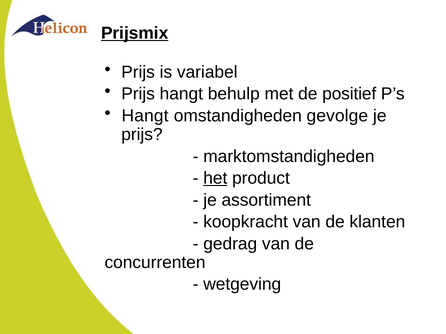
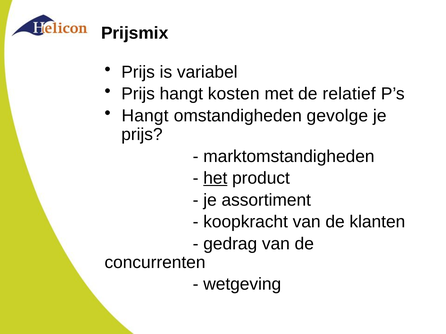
Prijsmix underline: present -> none
behulp: behulp -> kosten
positief: positief -> relatief
